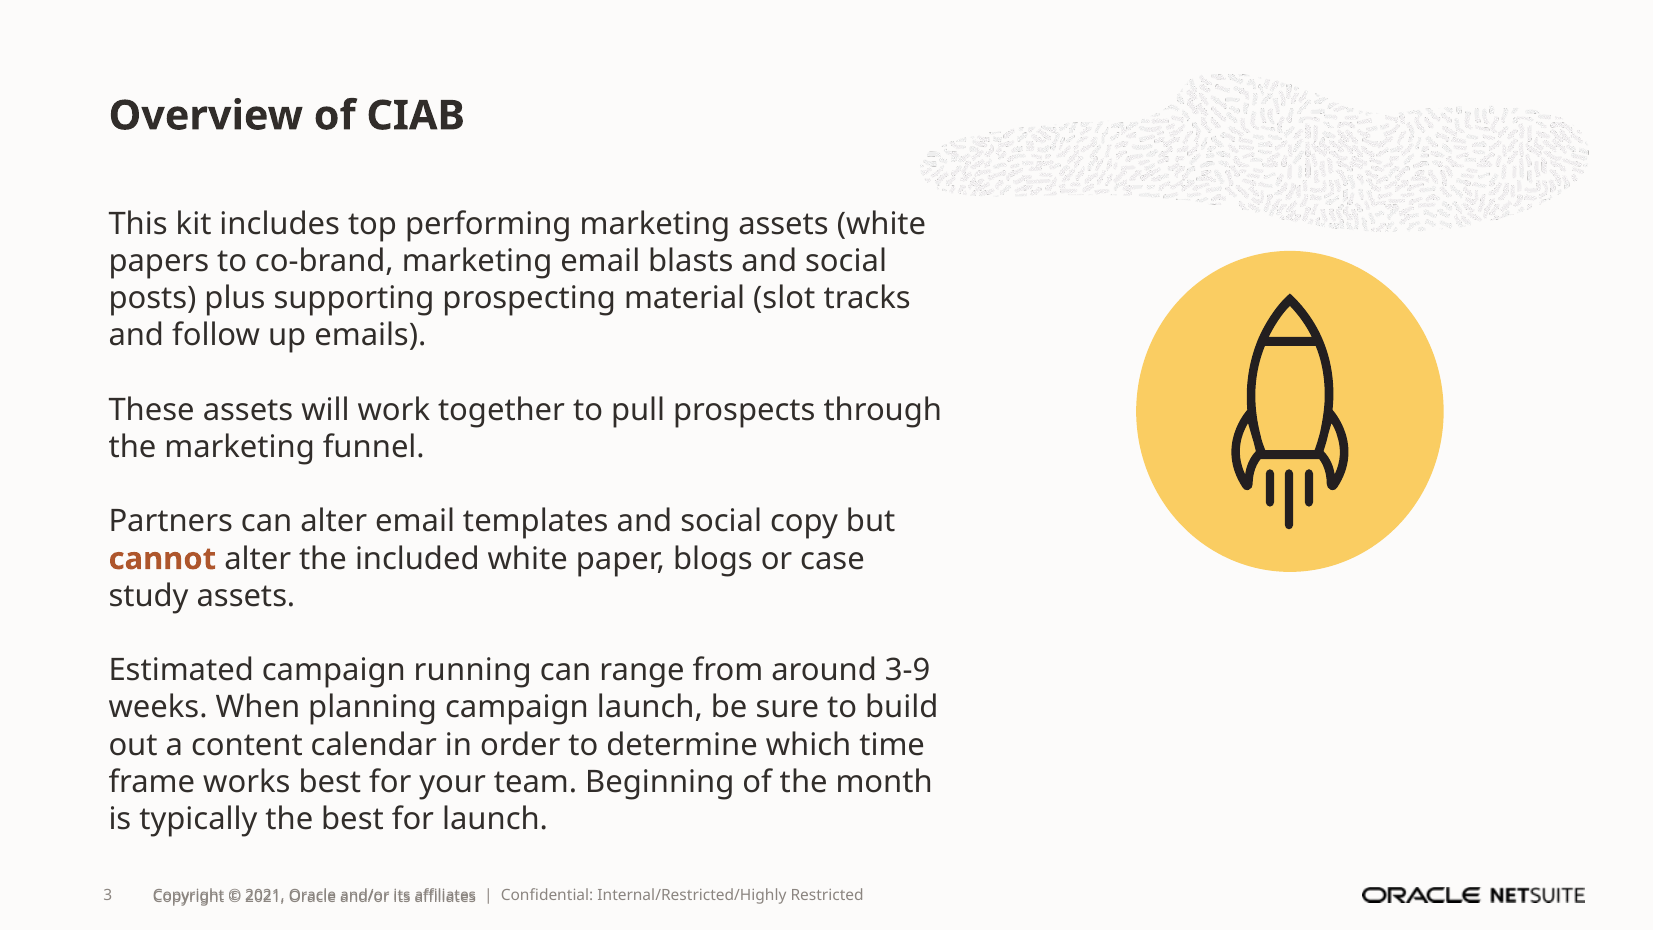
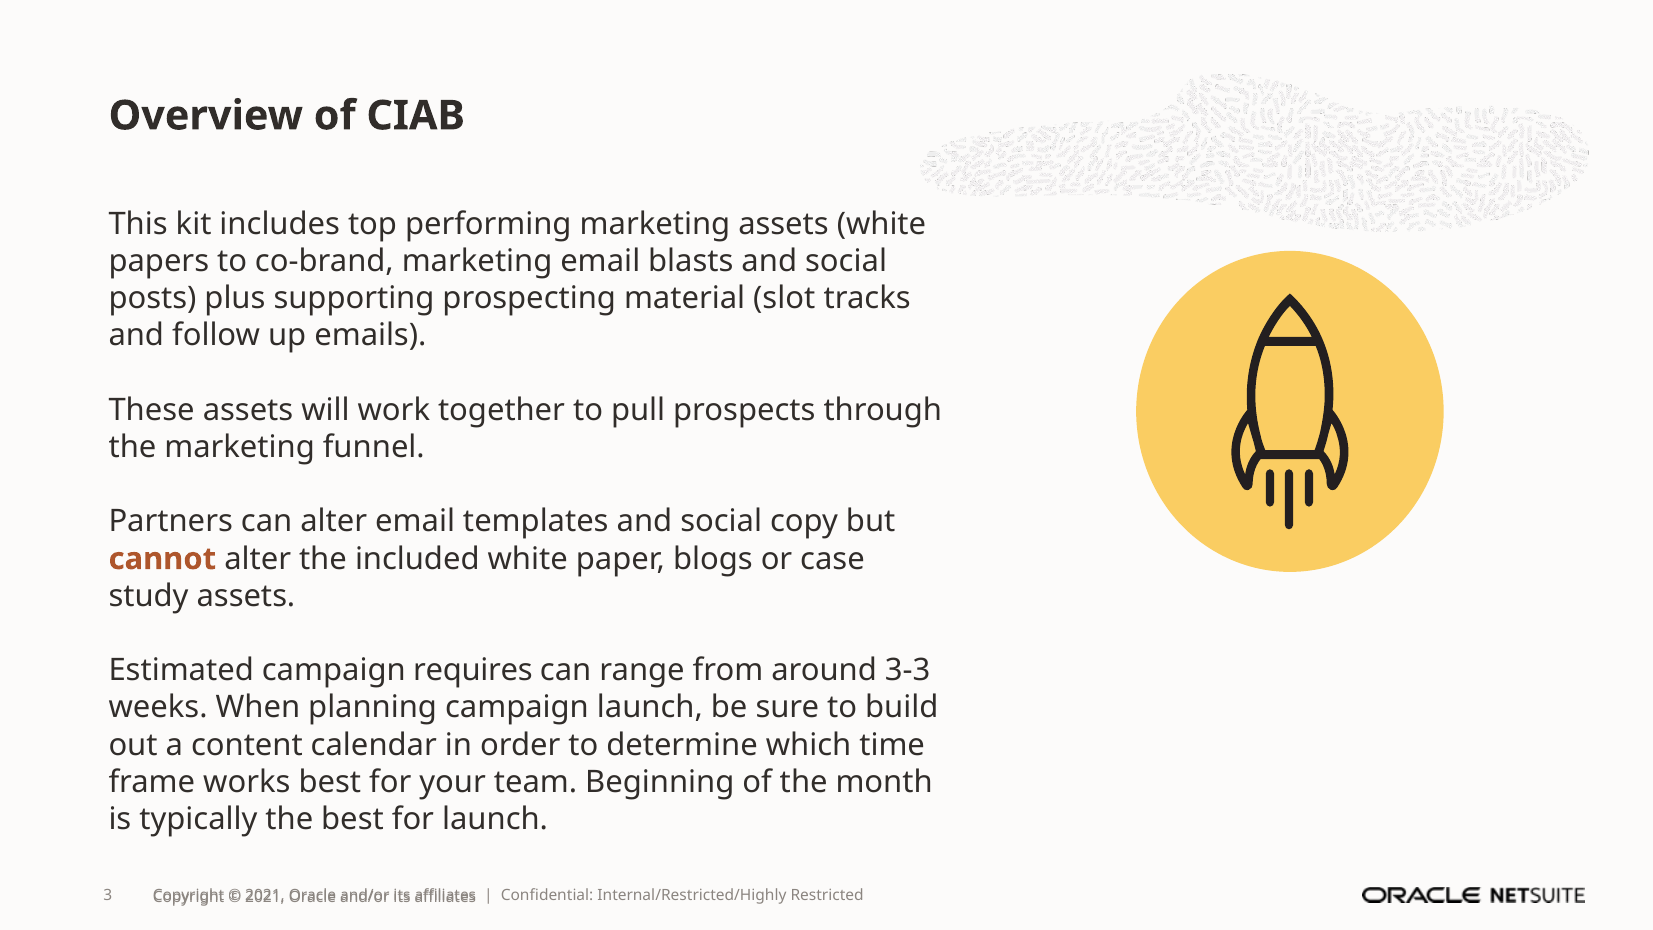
running: running -> requires
3-9: 3-9 -> 3-3
